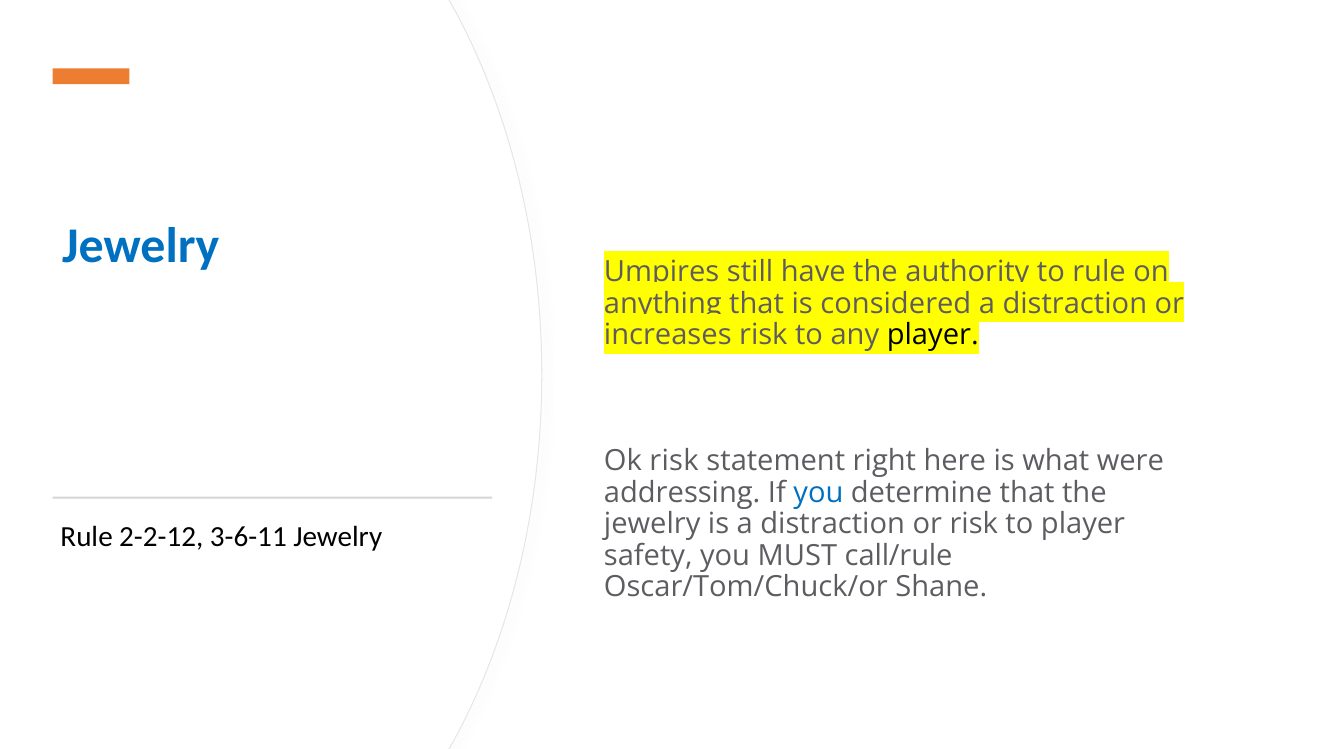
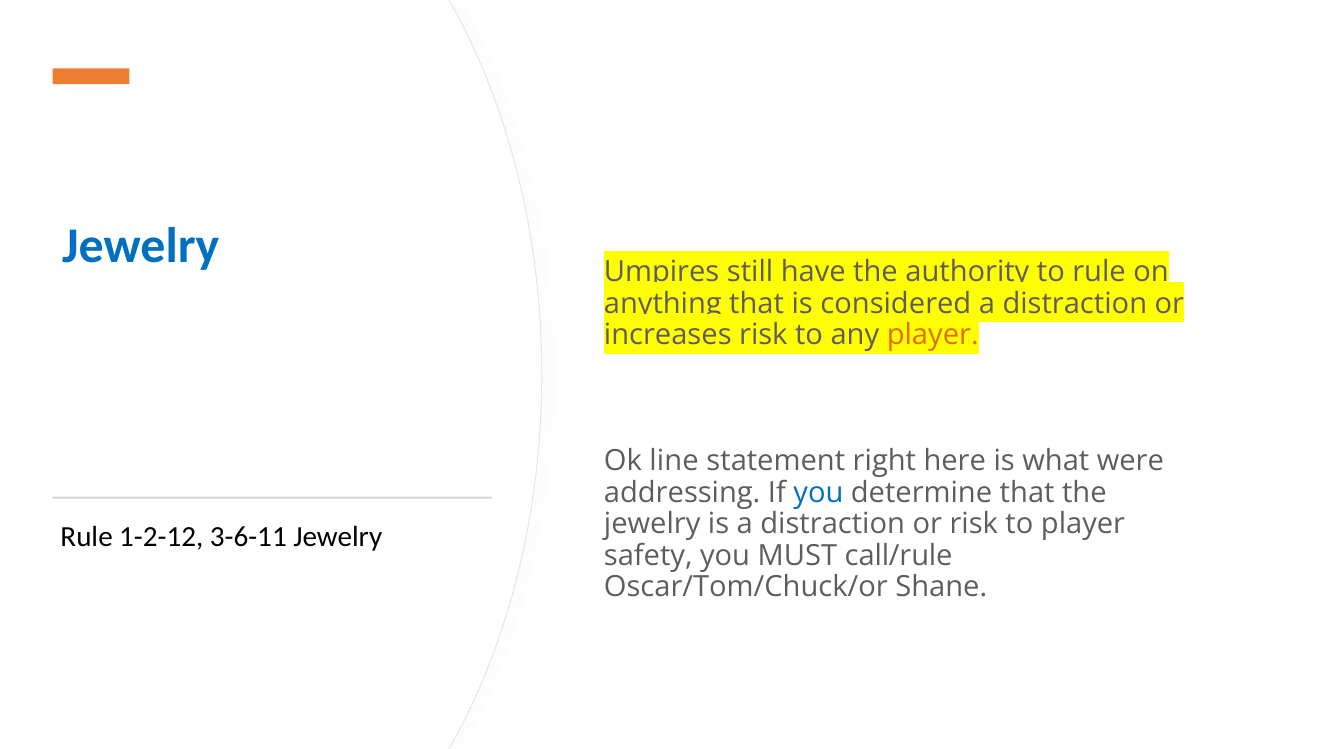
player at (933, 335) colour: black -> orange
Ok risk: risk -> line
2-2-12: 2-2-12 -> 1-2-12
